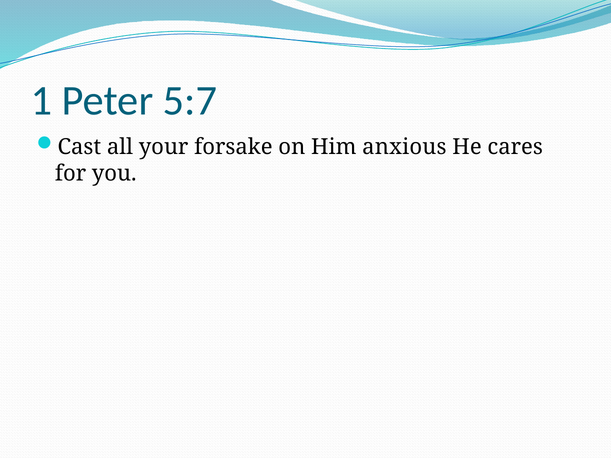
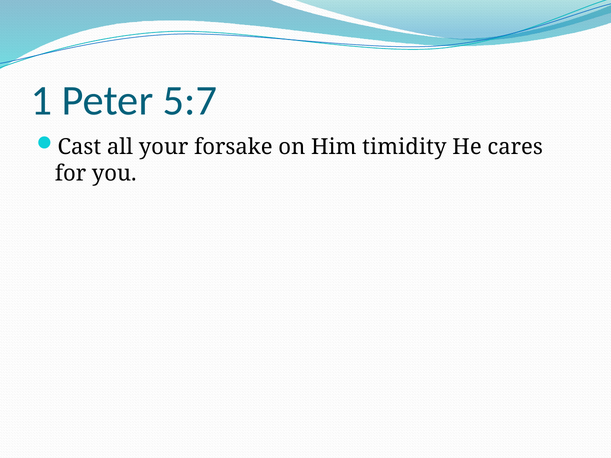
anxious: anxious -> timidity
